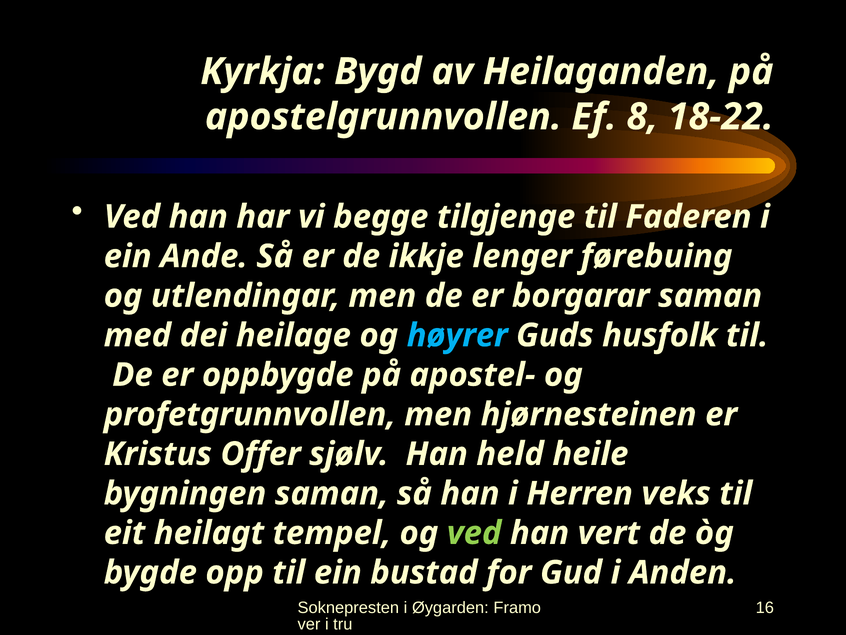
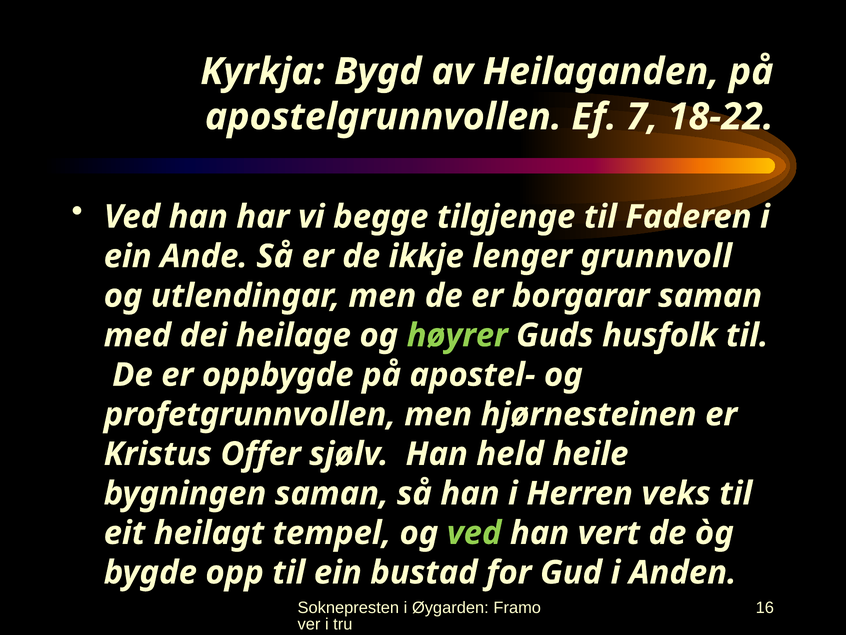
8: 8 -> 7
førebuing: førebuing -> grunnvoll
høyrer colour: light blue -> light green
